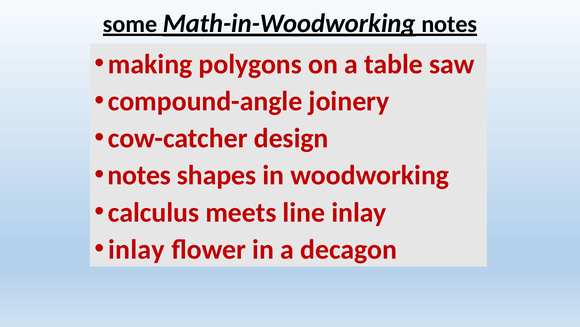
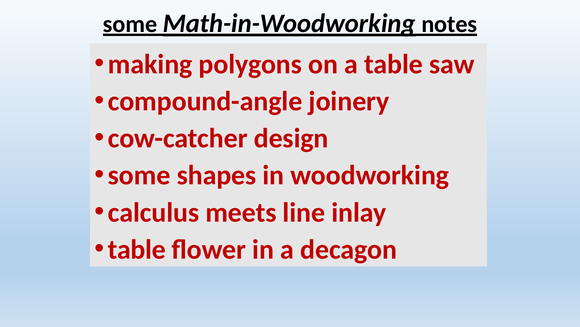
notes at (139, 175): notes -> some
inlay at (136, 249): inlay -> table
